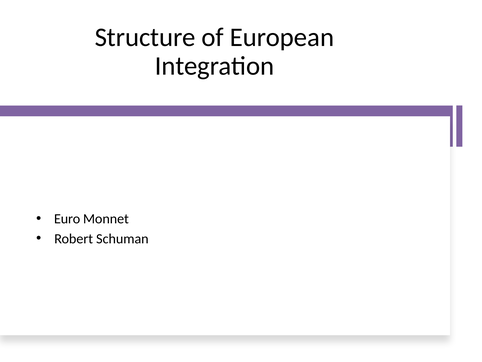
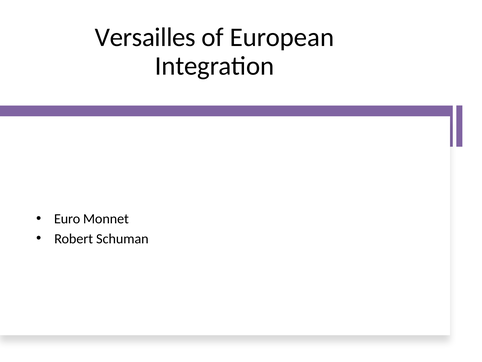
Structure: Structure -> Versailles
